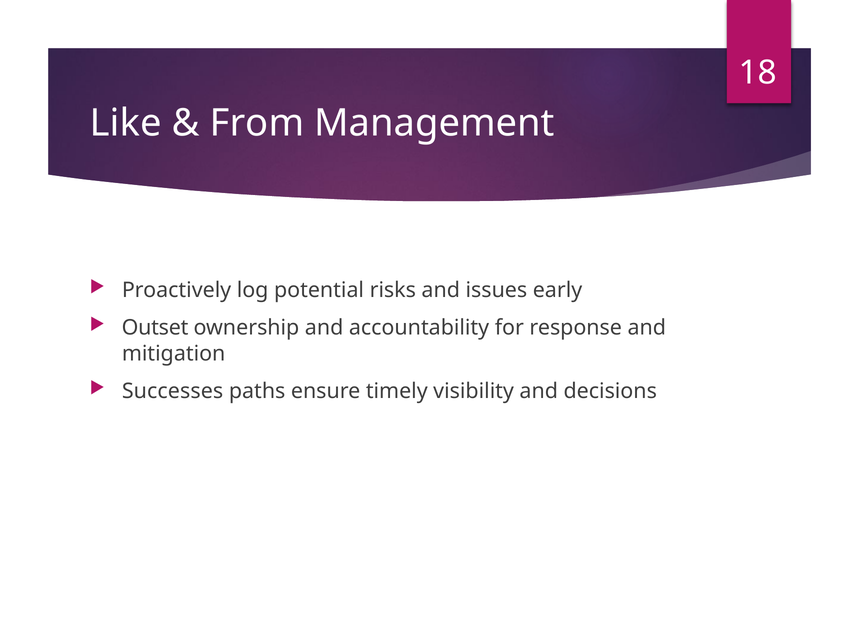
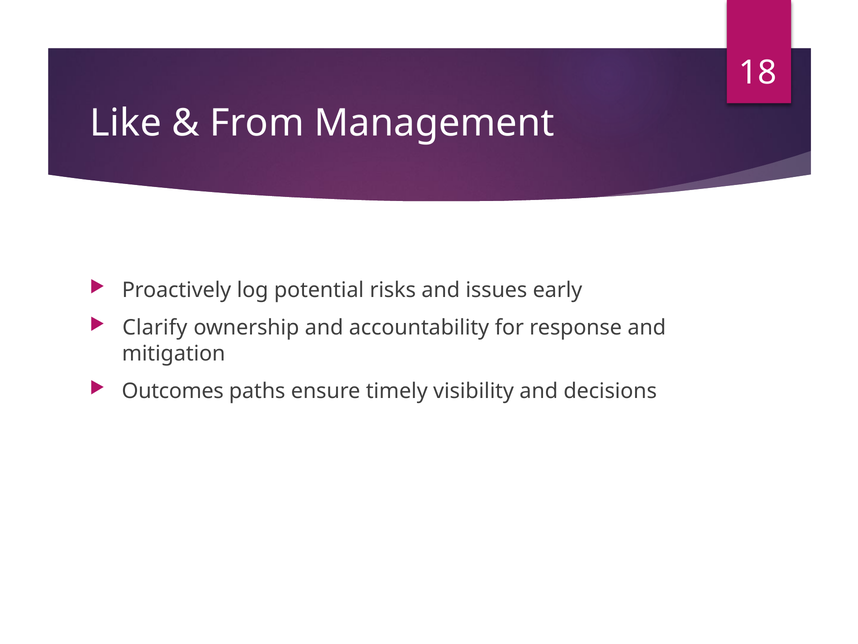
Outset: Outset -> Clarify
Successes: Successes -> Outcomes
